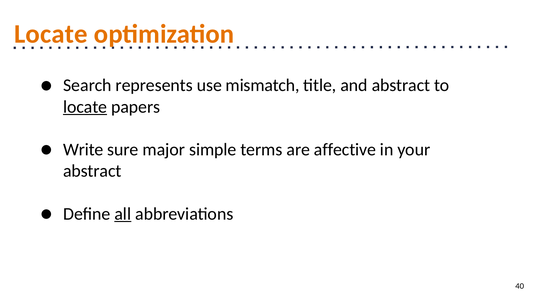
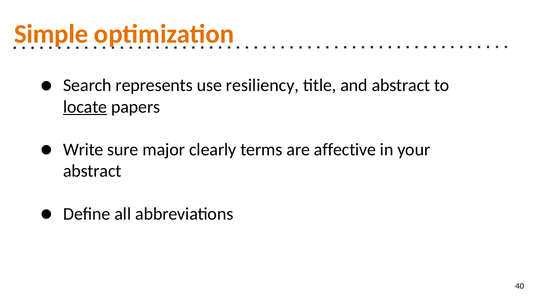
Locate at (51, 34): Locate -> Simple
mismatch: mismatch -> resiliency
simple: simple -> clearly
all underline: present -> none
